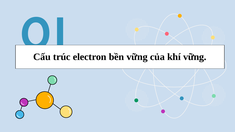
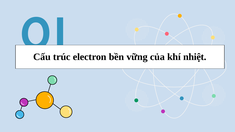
khí vững: vững -> nhiệt
